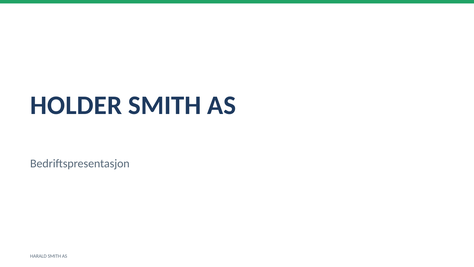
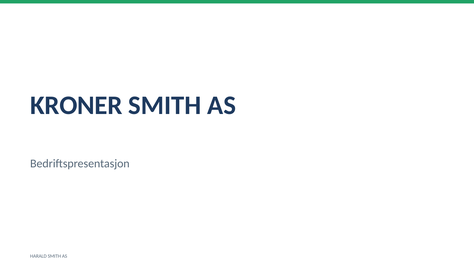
HOLDER: HOLDER -> KRONER
